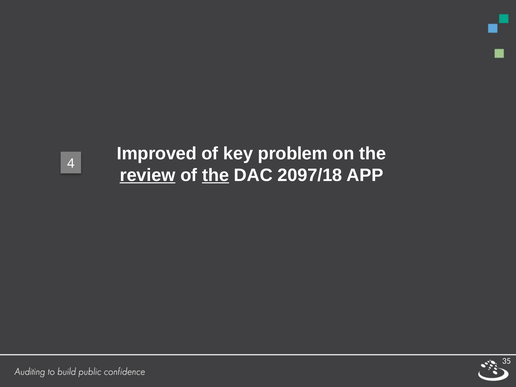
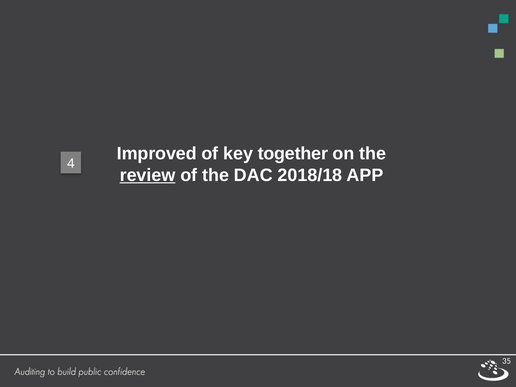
problem: problem -> together
the at (216, 175) underline: present -> none
2097/18: 2097/18 -> 2018/18
